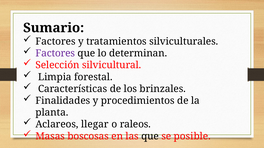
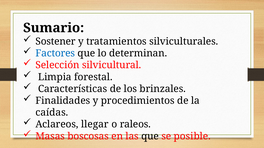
Factores at (55, 42): Factores -> Sostener
Factores at (55, 53) colour: purple -> blue
planta: planta -> caídas
